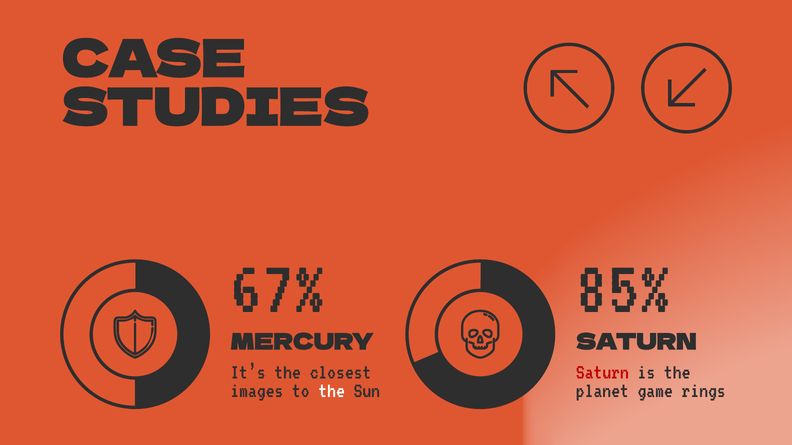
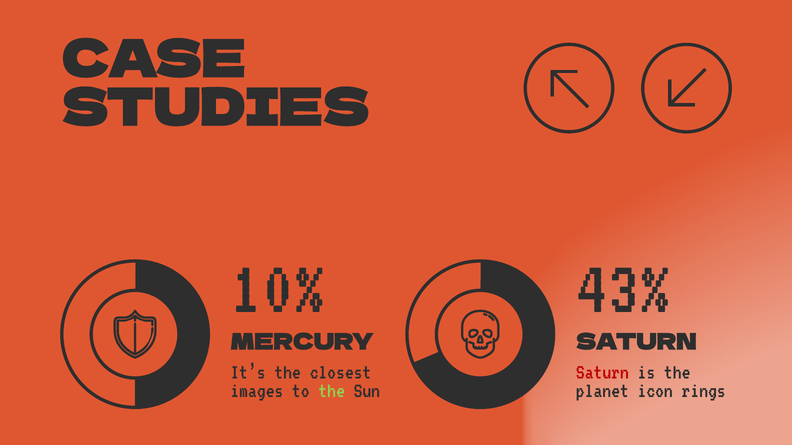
67%: 67% -> 10%
85%: 85% -> 43%
the at (332, 390) colour: white -> light green
game: game -> icon
